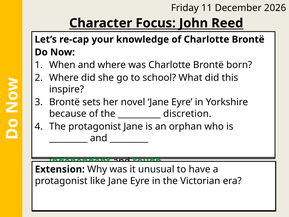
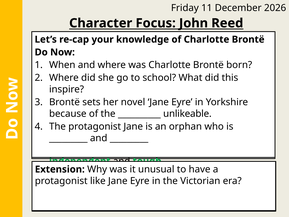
discretion: discretion -> unlikeable
